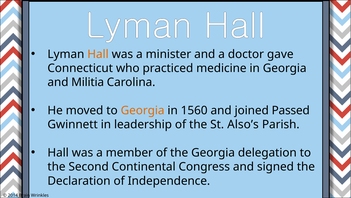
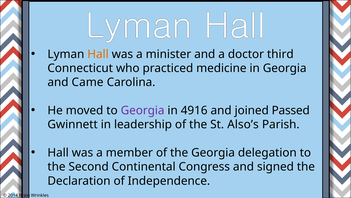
gave: gave -> third
Militia: Militia -> Came
Georgia at (143, 110) colour: orange -> purple
1560: 1560 -> 4916
